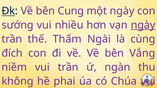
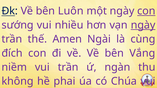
Cung: Cung -> Luôn
con at (146, 11) underline: none -> present
Thấm: Thấm -> Amen
